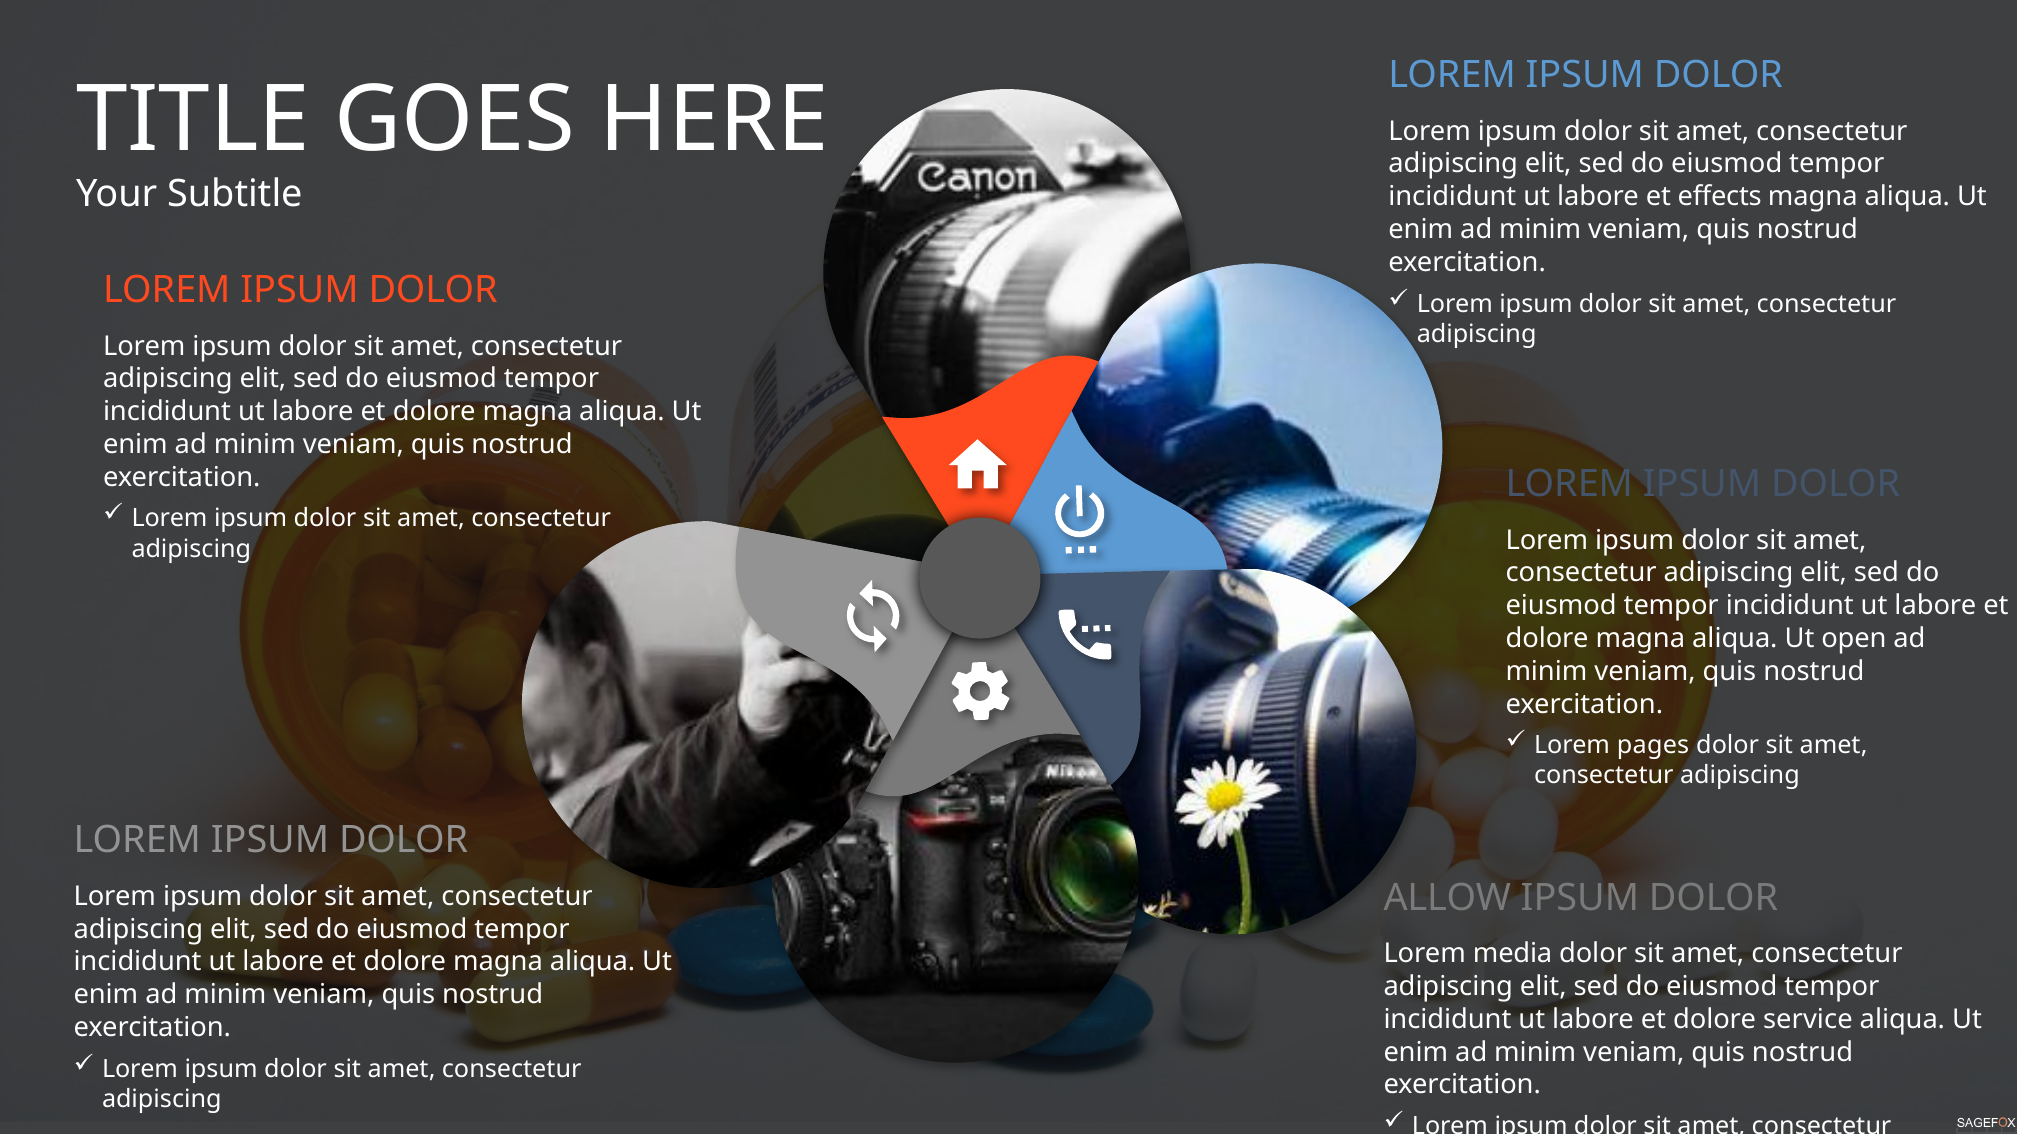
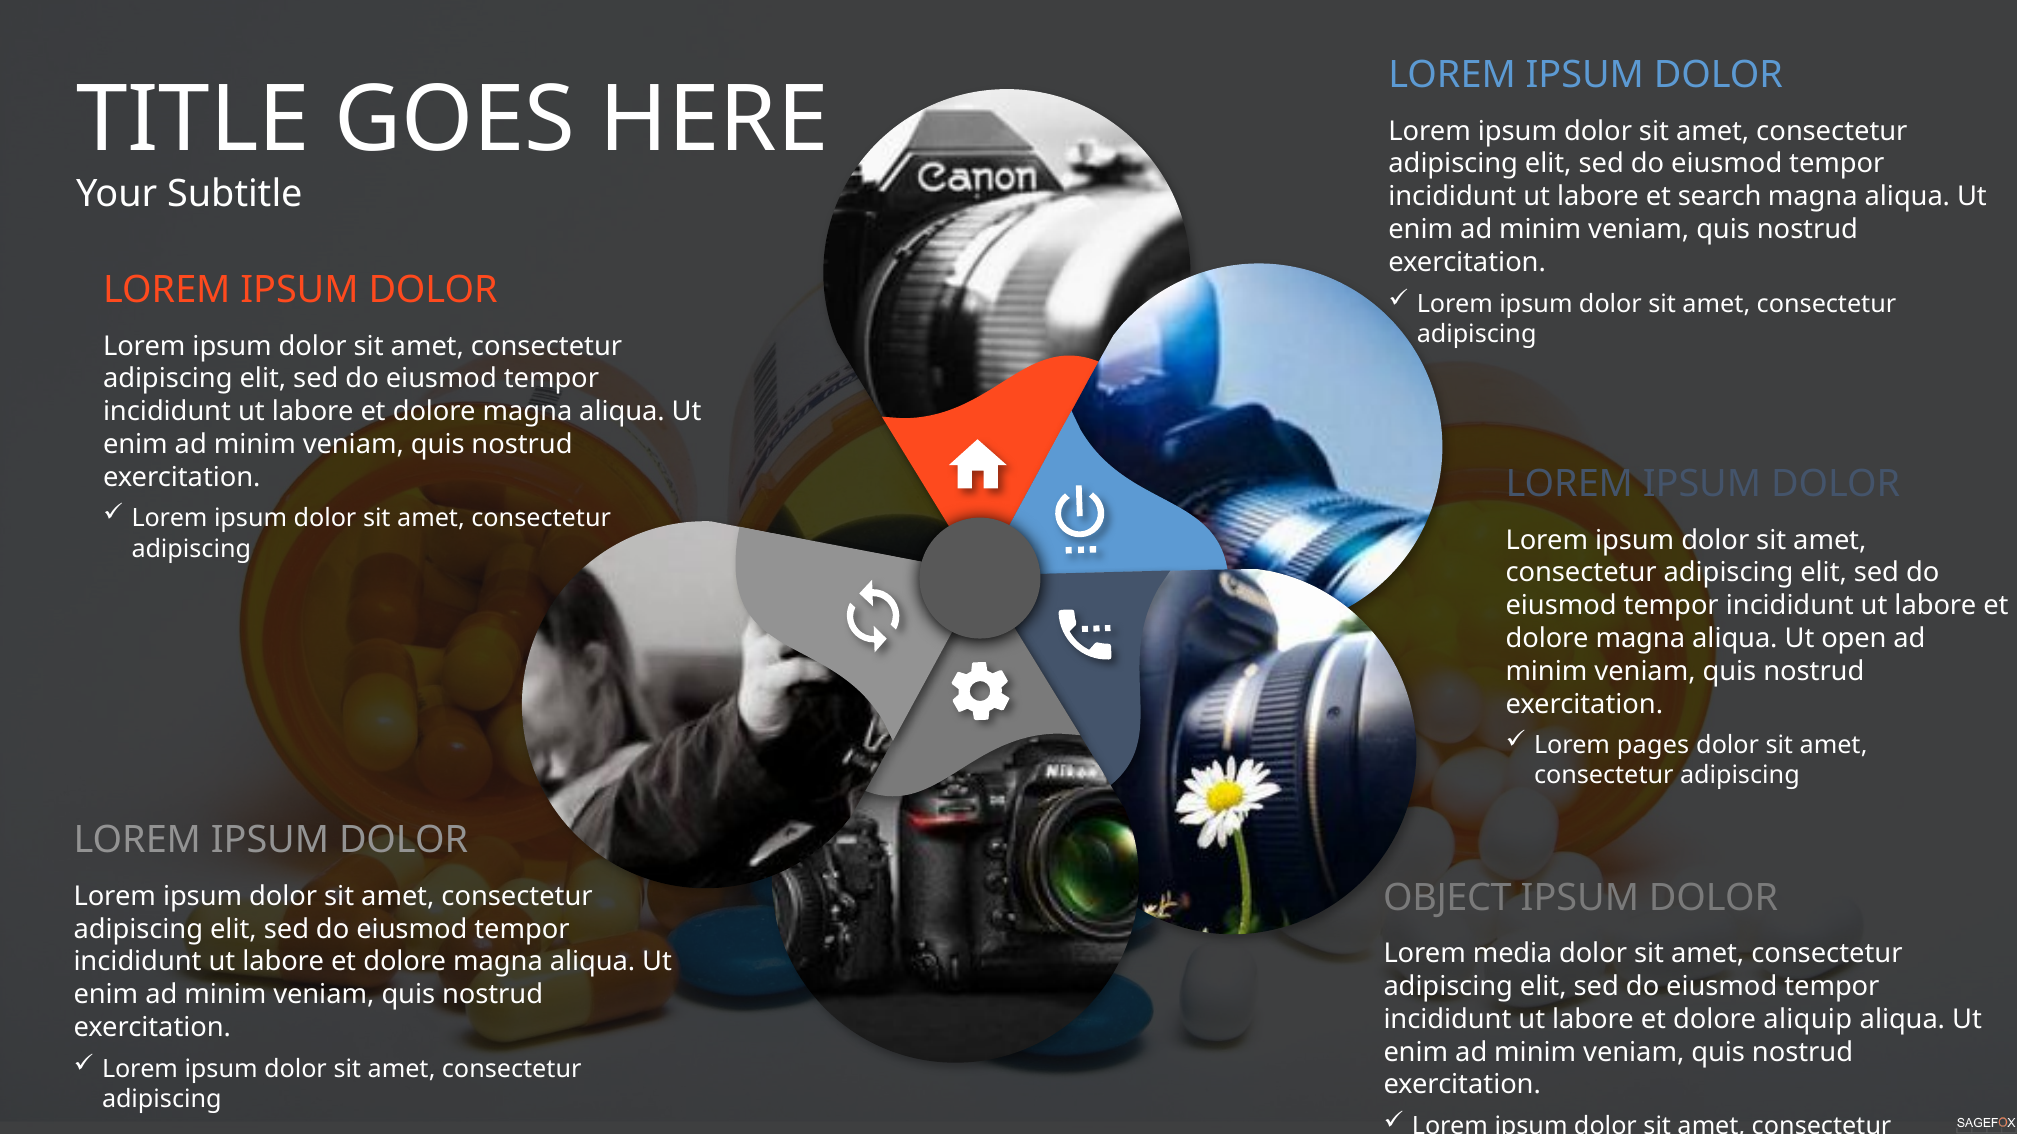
effects: effects -> search
ALLOW: ALLOW -> OBJECT
service: service -> aliquip
